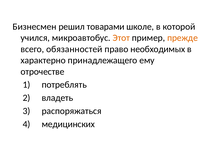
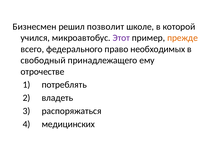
товарами: товарами -> позволит
Этот colour: orange -> purple
обязанностей: обязанностей -> федерального
характерно: характерно -> свободный
